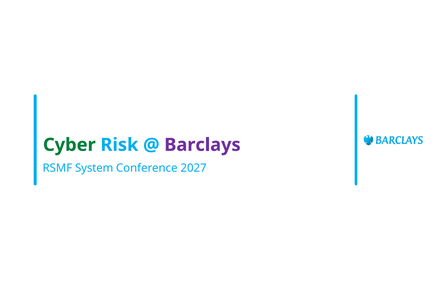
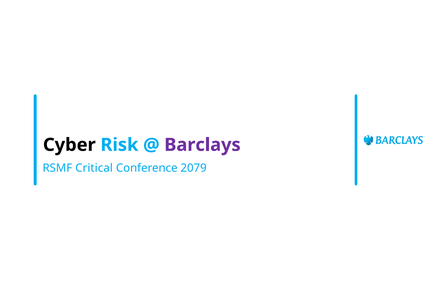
Cyber colour: green -> black
System: System -> Critical
2027: 2027 -> 2079
